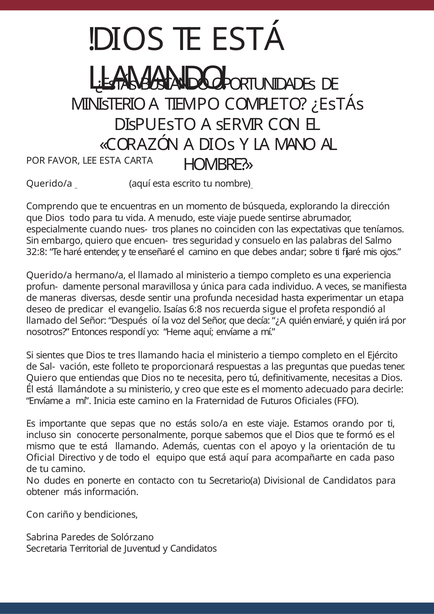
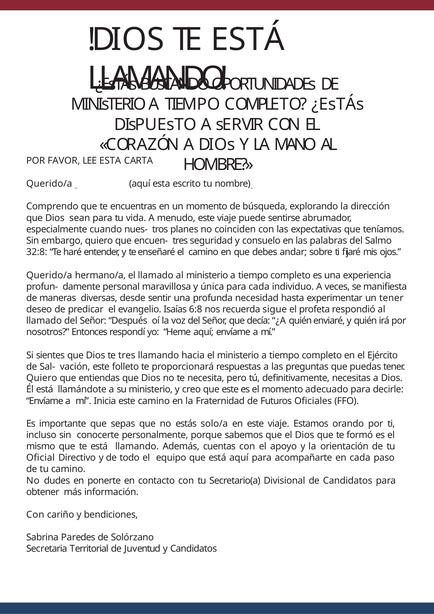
Dios todo: todo -> sean
un etapa: etapa -> tener
